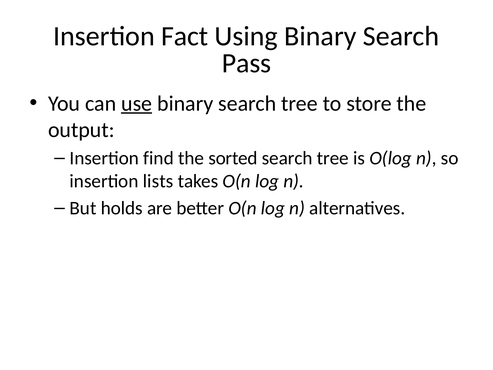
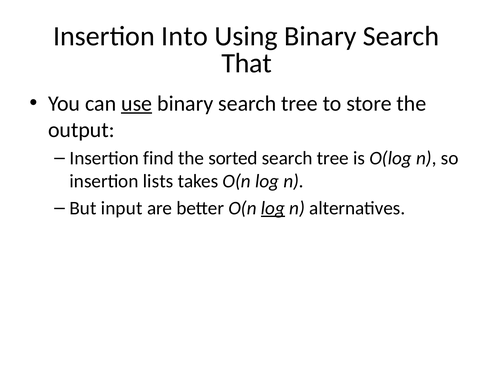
Fact: Fact -> Into
Pass: Pass -> That
holds: holds -> input
log at (273, 208) underline: none -> present
